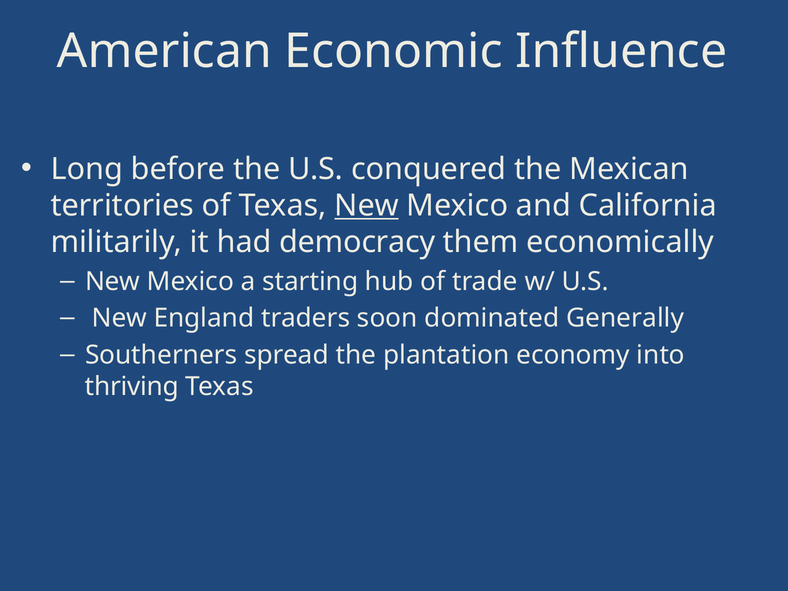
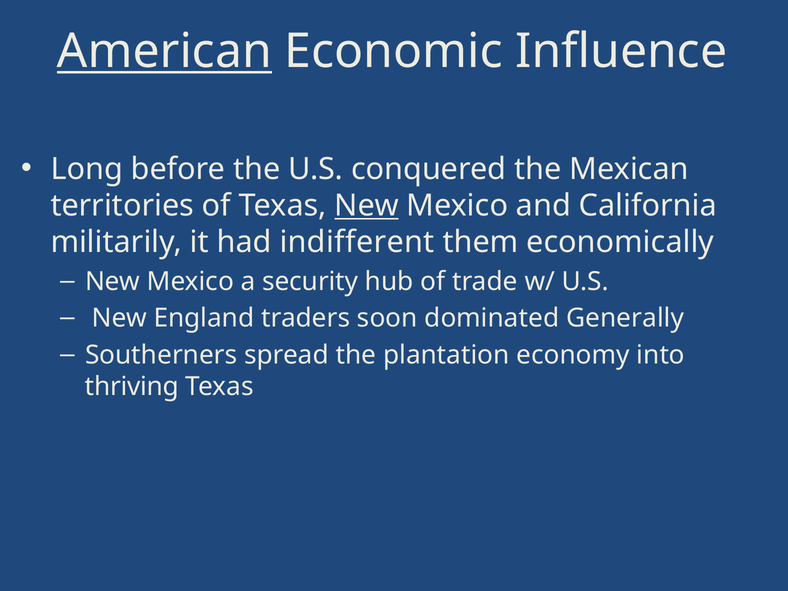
American underline: none -> present
democracy: democracy -> indifferent
starting: starting -> security
